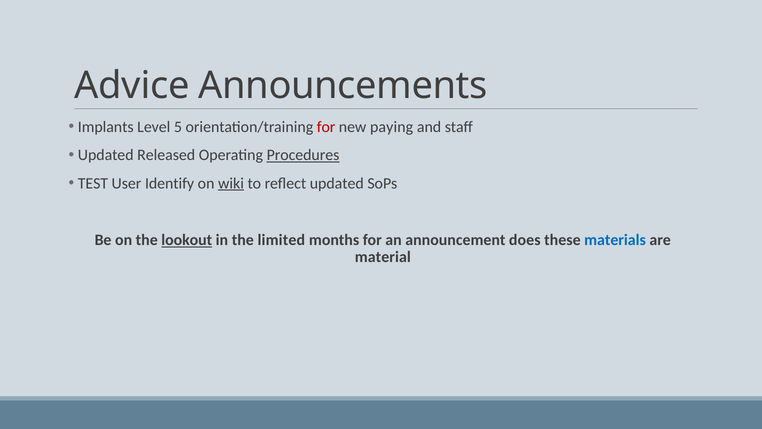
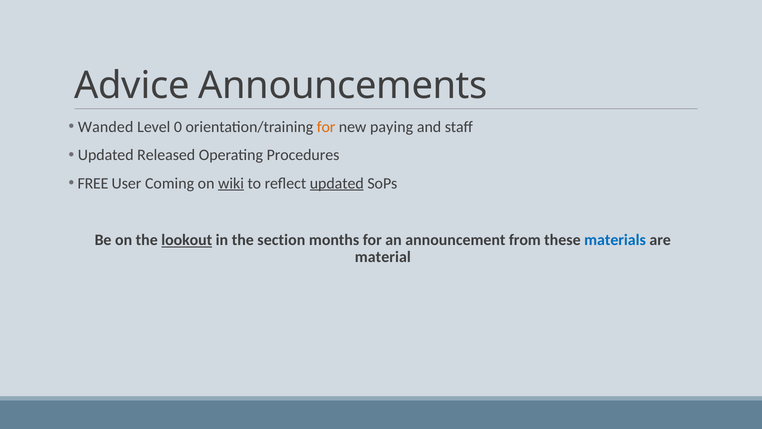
Implants: Implants -> Wanded
5: 5 -> 0
for at (326, 127) colour: red -> orange
Procedures underline: present -> none
TEST: TEST -> FREE
Identify: Identify -> Coming
updated at (337, 183) underline: none -> present
limited: limited -> section
does: does -> from
